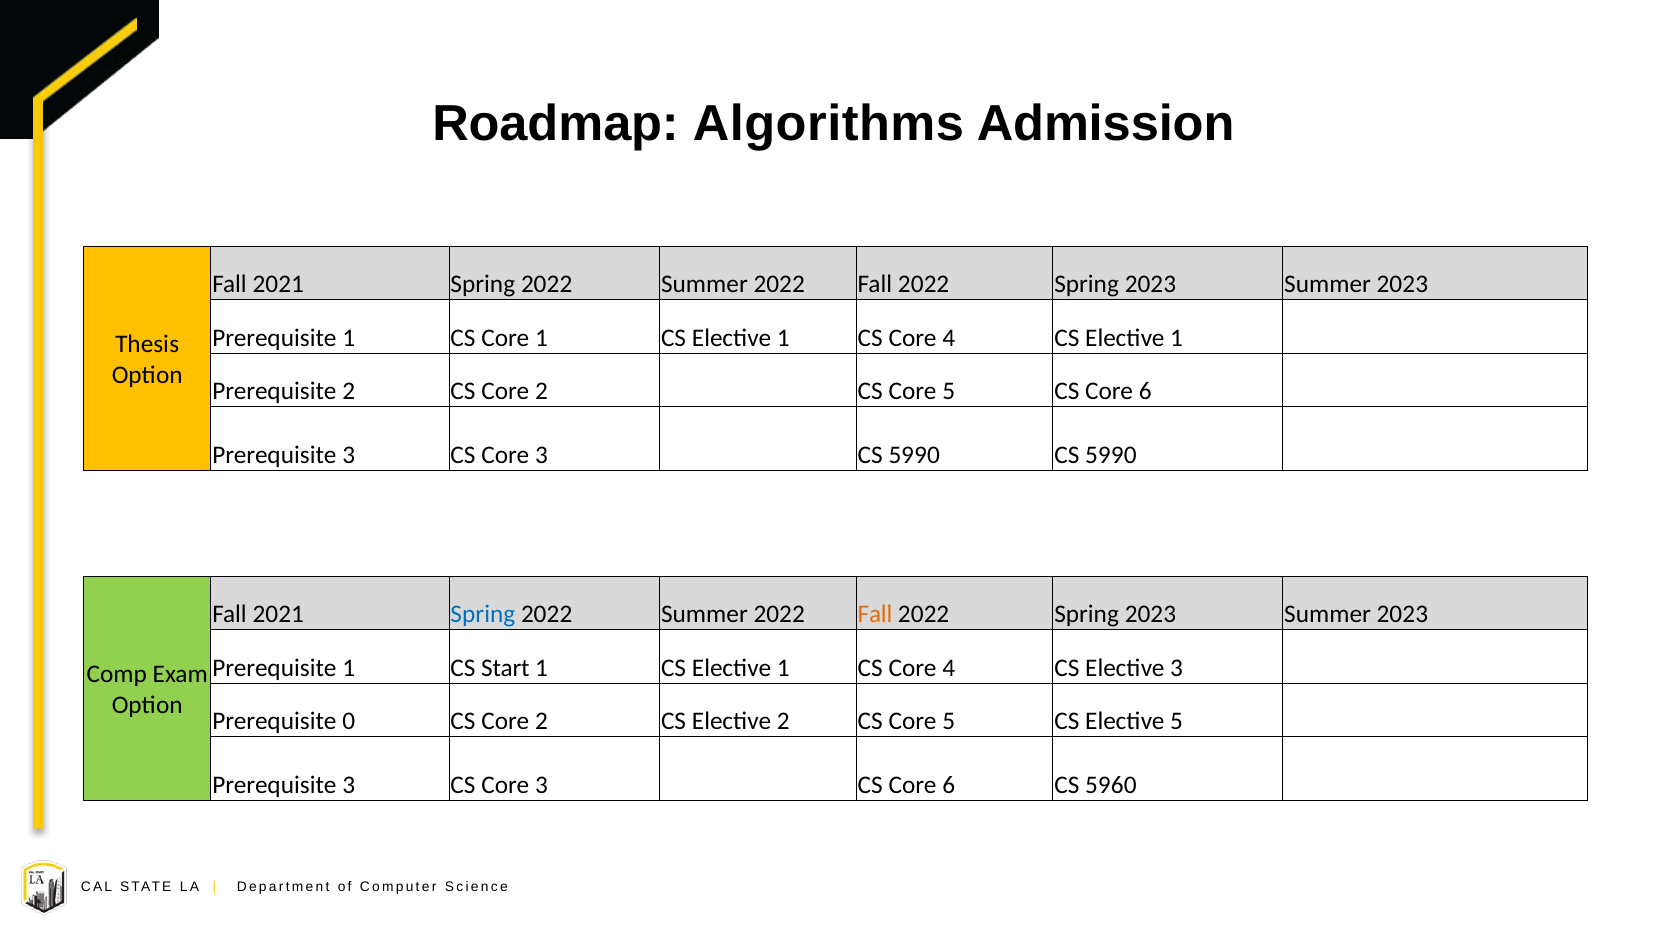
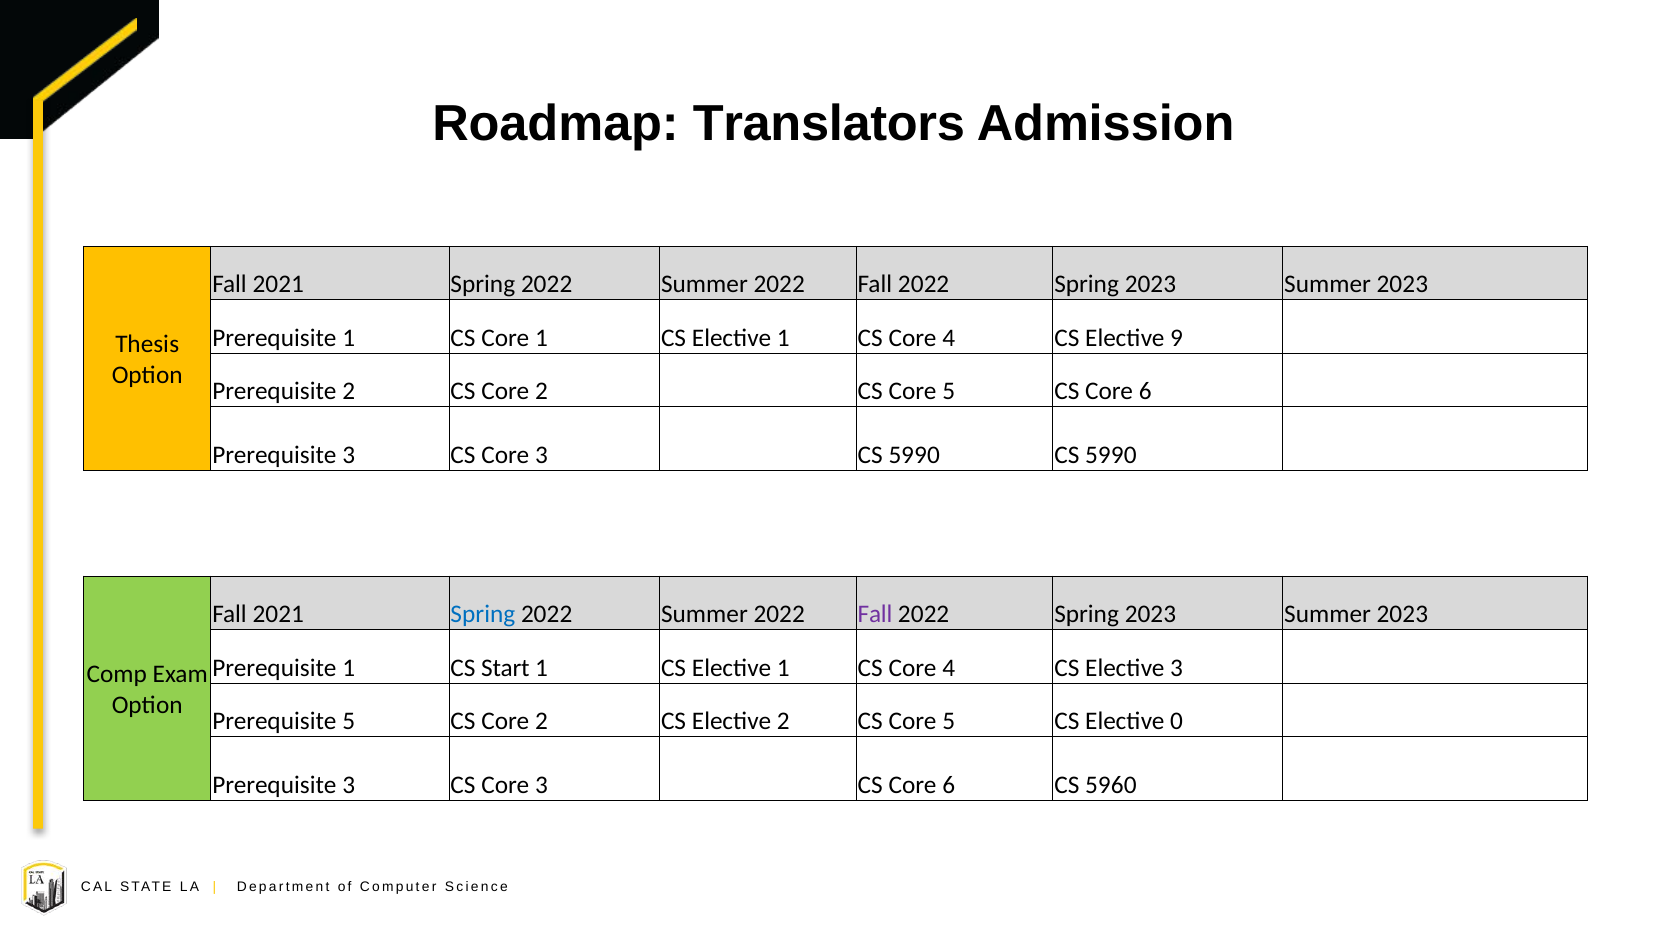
Algorithms: Algorithms -> Translators
4 CS Elective 1: 1 -> 9
Fall at (875, 614) colour: orange -> purple
Prerequisite 0: 0 -> 5
Elective 5: 5 -> 0
